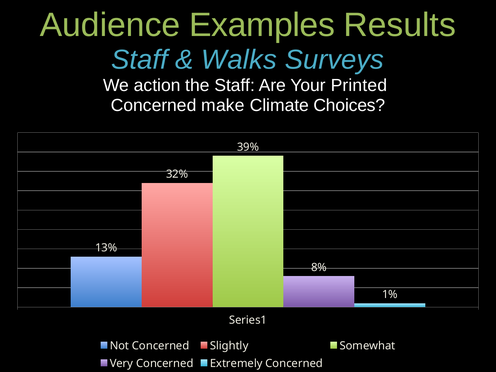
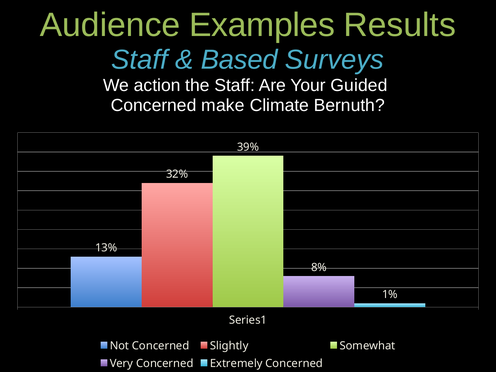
Walks: Walks -> Based
Printed: Printed -> Guided
Choices: Choices -> Bernuth
